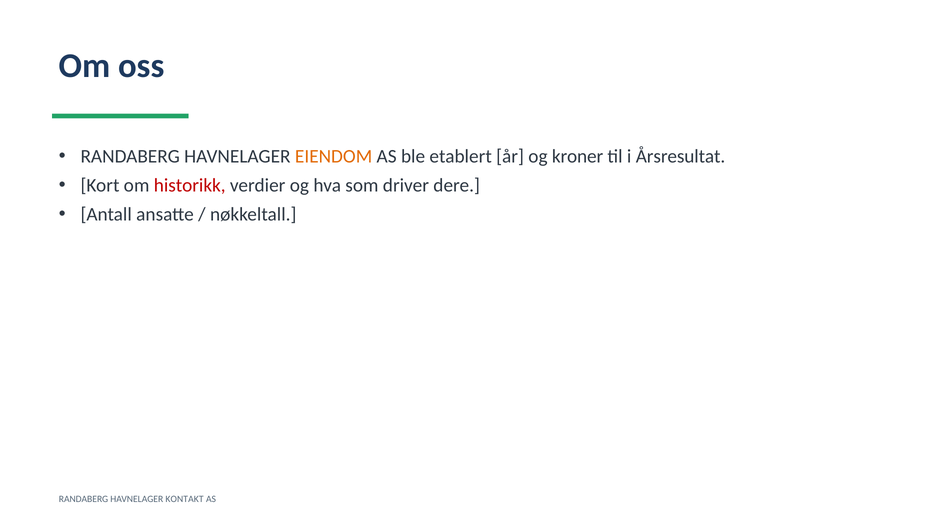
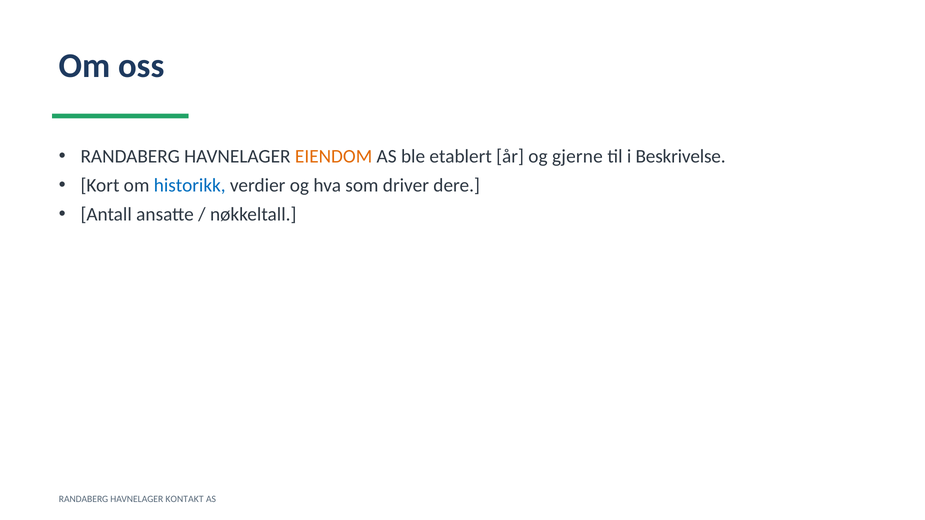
kroner: kroner -> gjerne
Årsresultat: Årsresultat -> Beskrivelse
historikk colour: red -> blue
